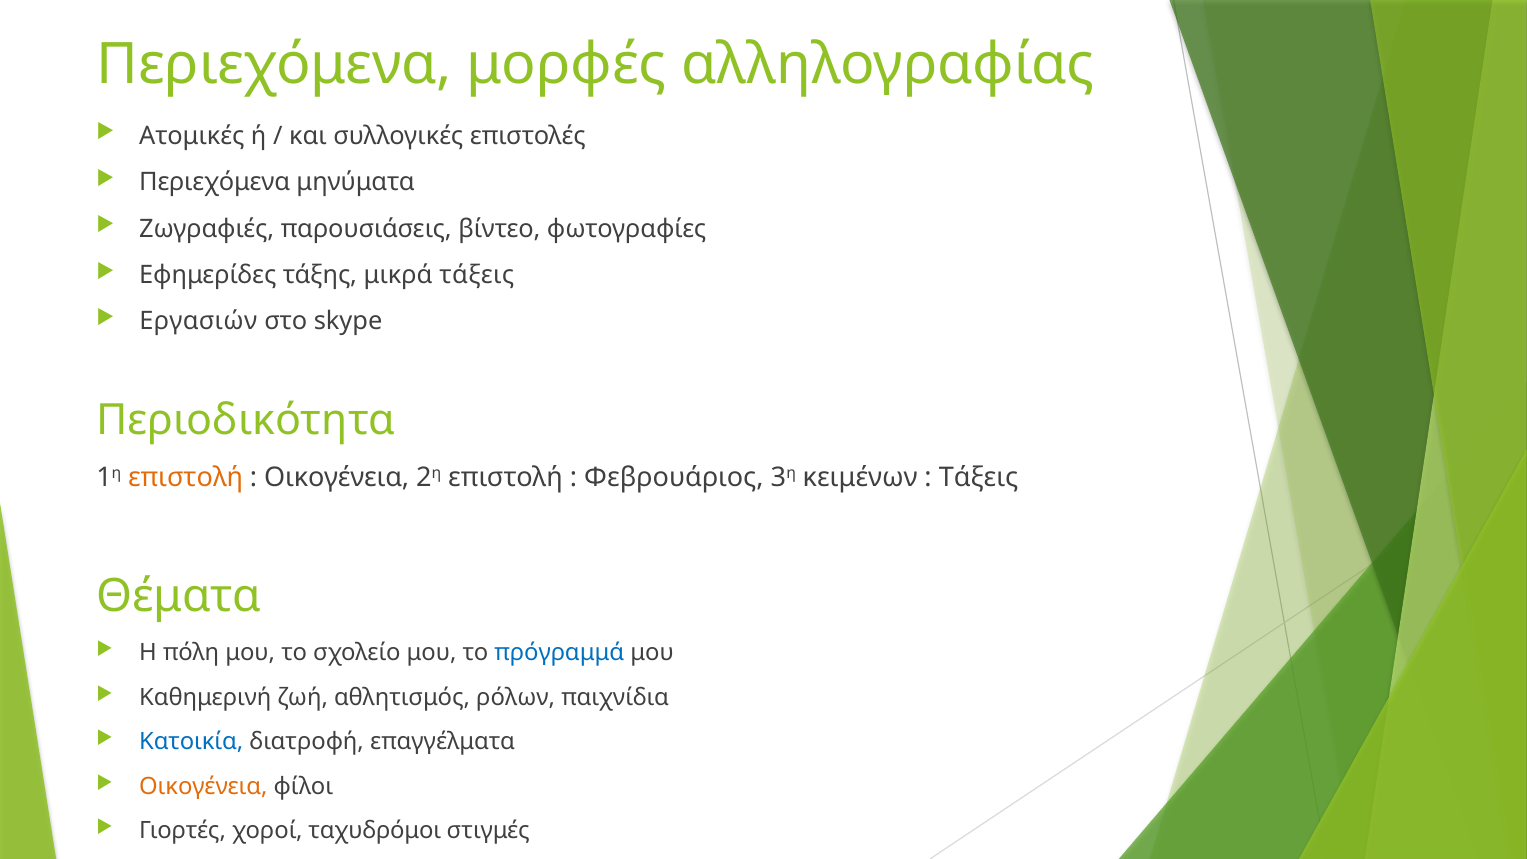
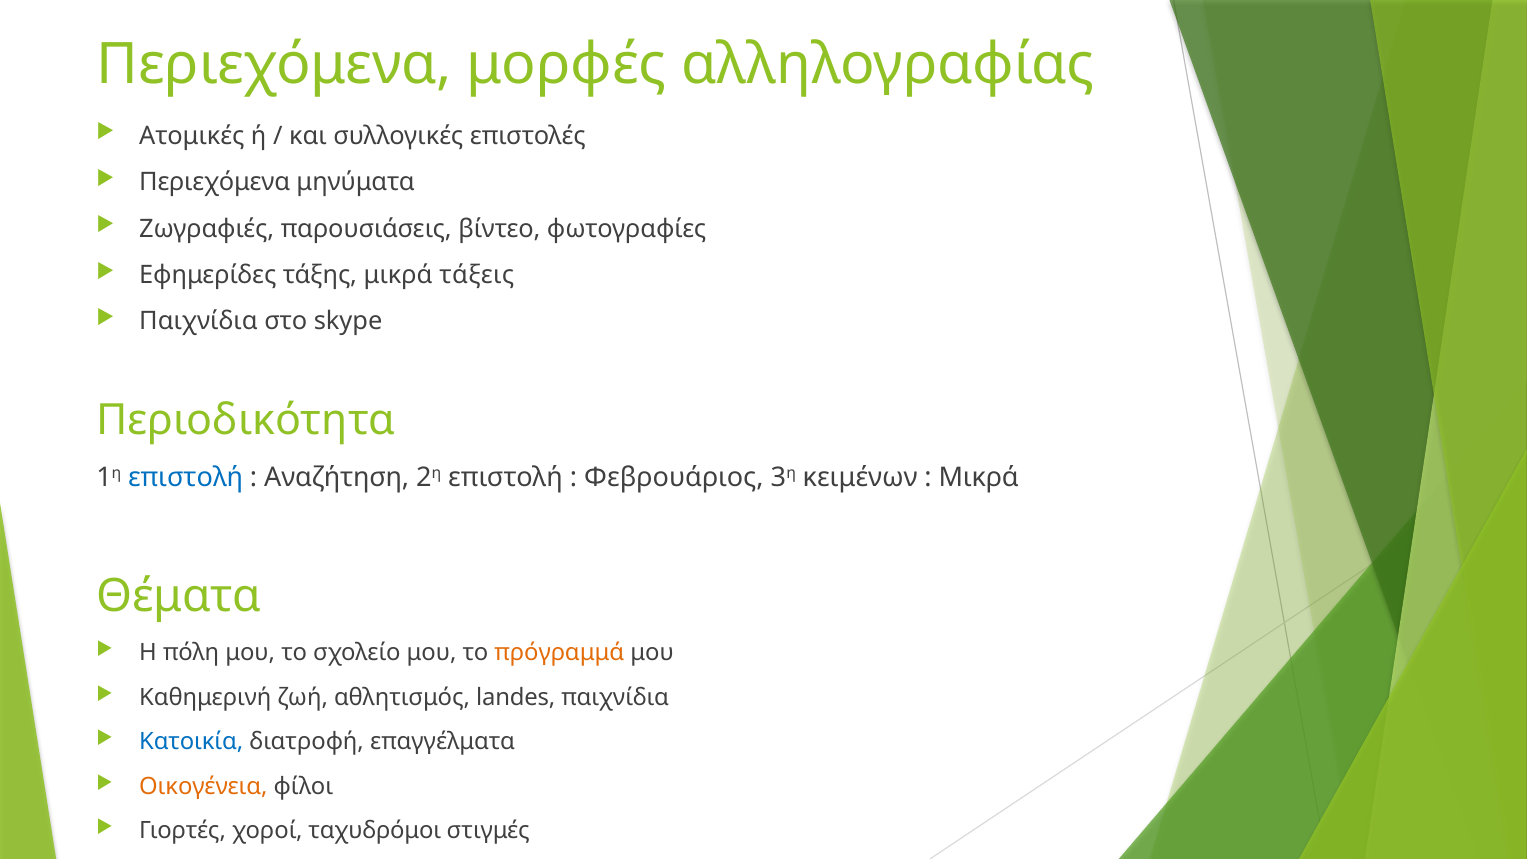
Εργασιών at (198, 321): Εργασιών -> Παιχνίδια
επιστολή at (186, 477) colour: orange -> blue
Οικογένεια at (337, 477): Οικογένεια -> Αναζήτηση
Τάξεις at (979, 477): Τάξεις -> Μικρά
πρόγραμμά colour: blue -> orange
ρόλων: ρόλων -> landes
